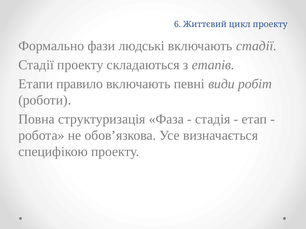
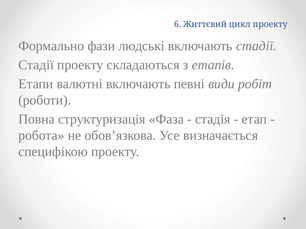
правило: правило -> валютні
